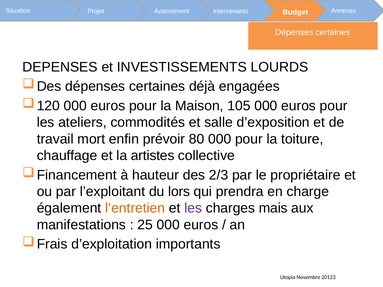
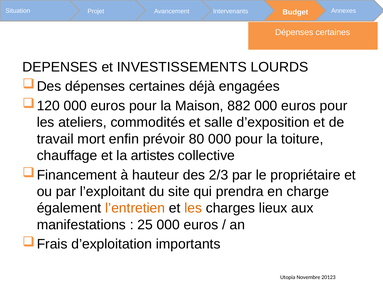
105: 105 -> 882
lors: lors -> site
les at (193, 208) colour: purple -> orange
mais: mais -> lieux
